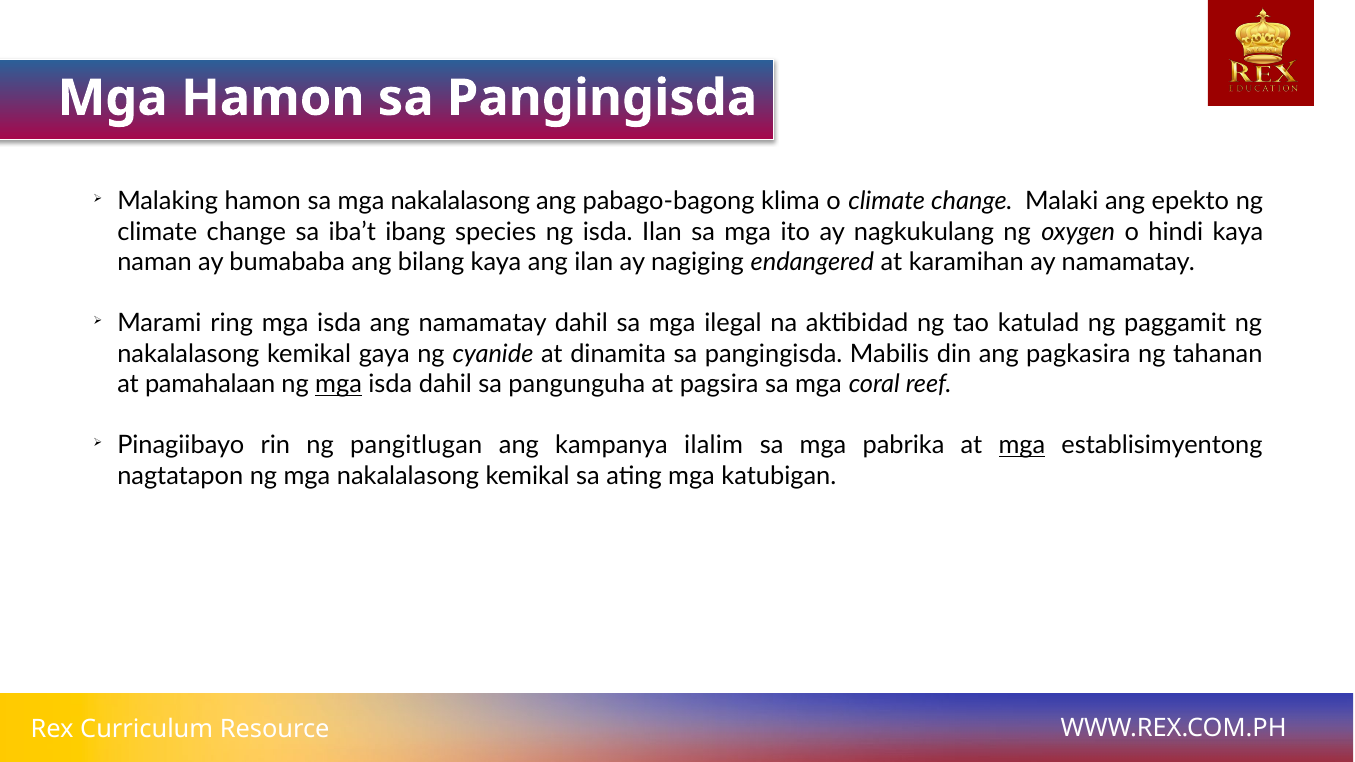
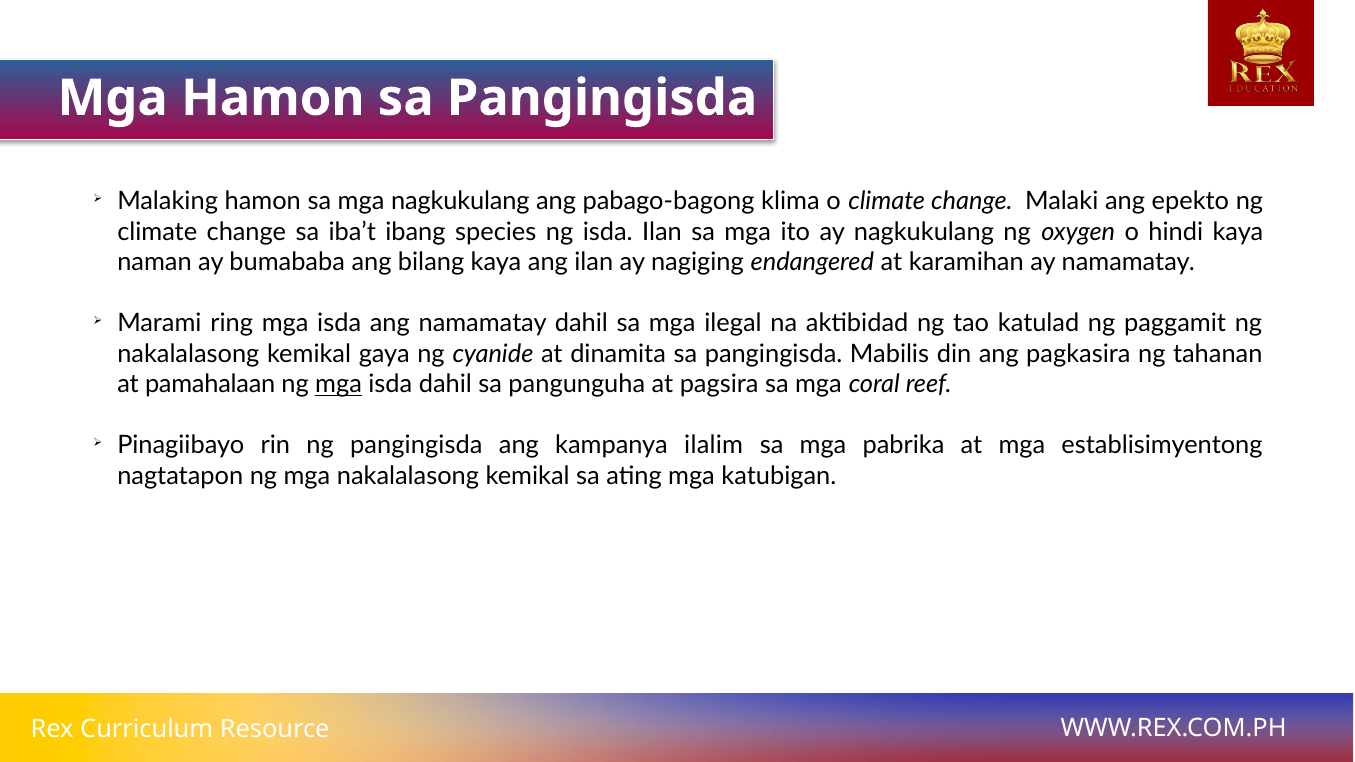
sa mga nakalalasong: nakalalasong -> nagkukulang
ng pangitlugan: pangitlugan -> pangingisda
mga at (1022, 445) underline: present -> none
